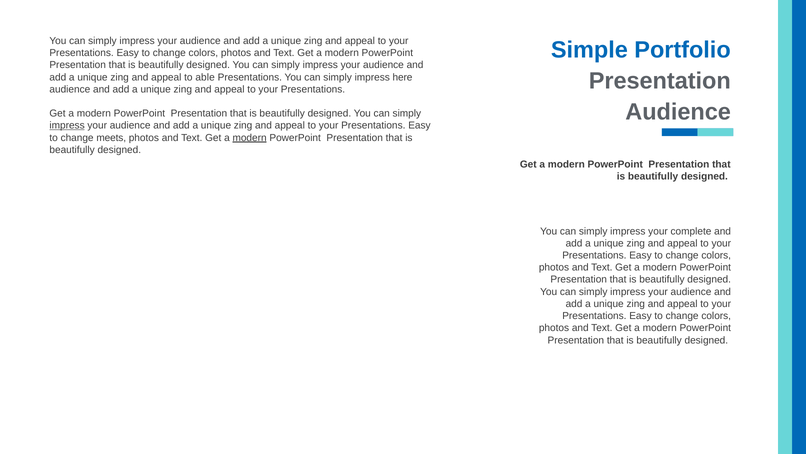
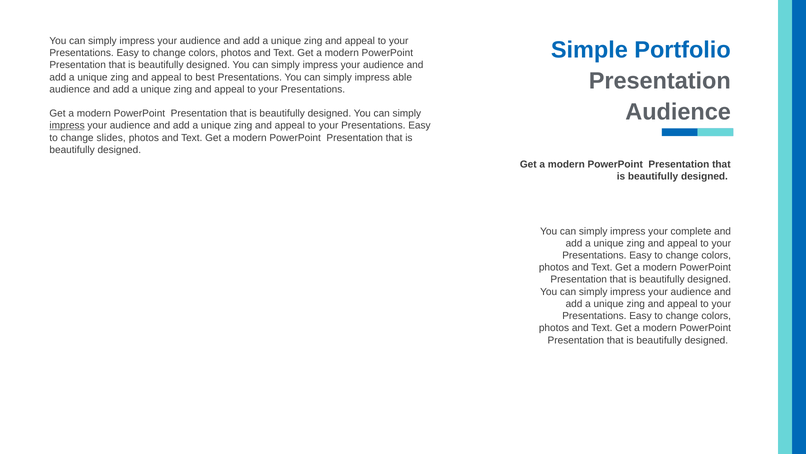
able: able -> best
here: here -> able
meets: meets -> slides
modern at (250, 138) underline: present -> none
